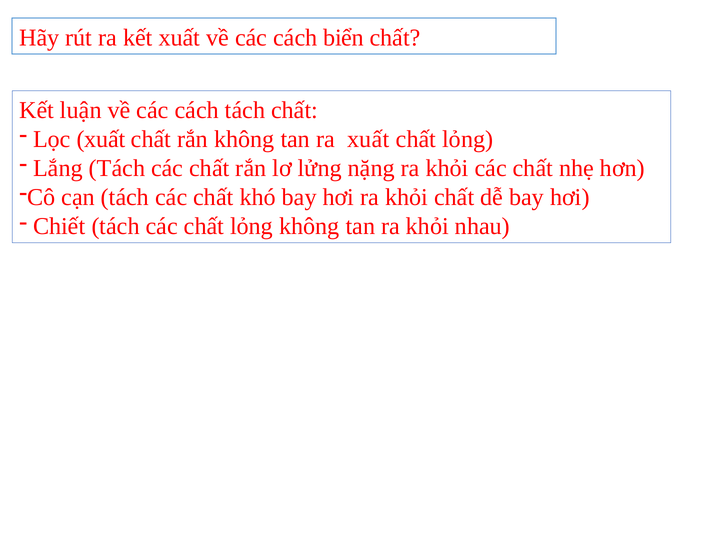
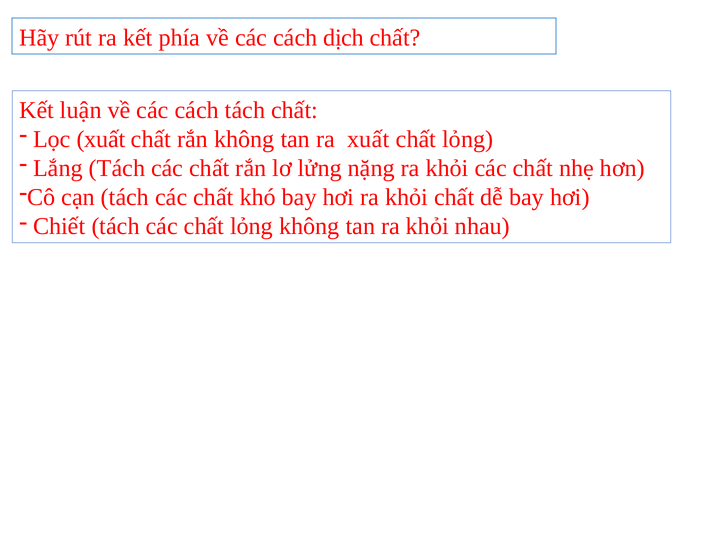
kết xuất: xuất -> phía
biển: biển -> dịch
